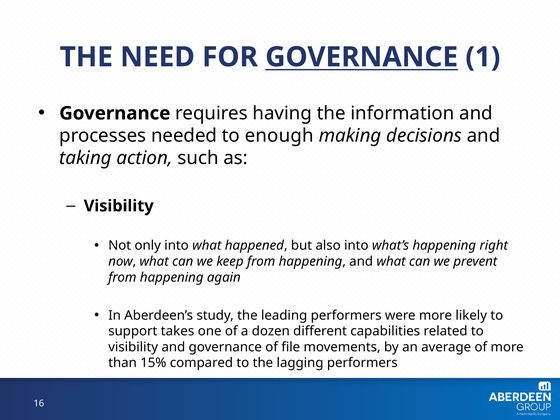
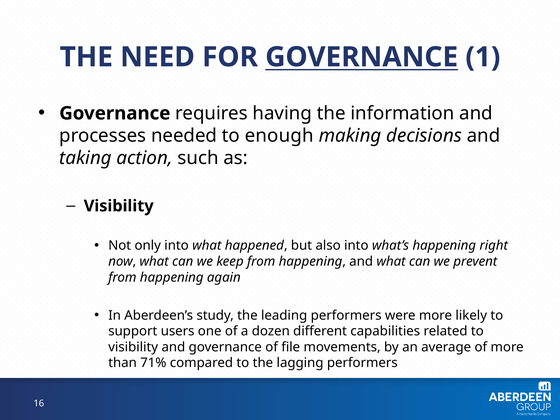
takes: takes -> users
15%: 15% -> 71%
